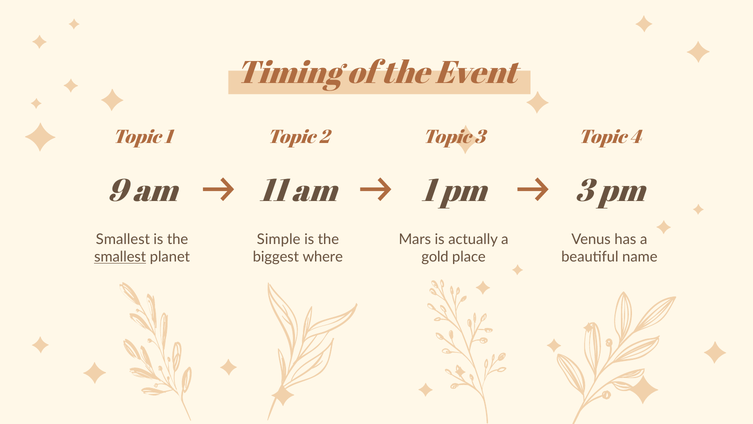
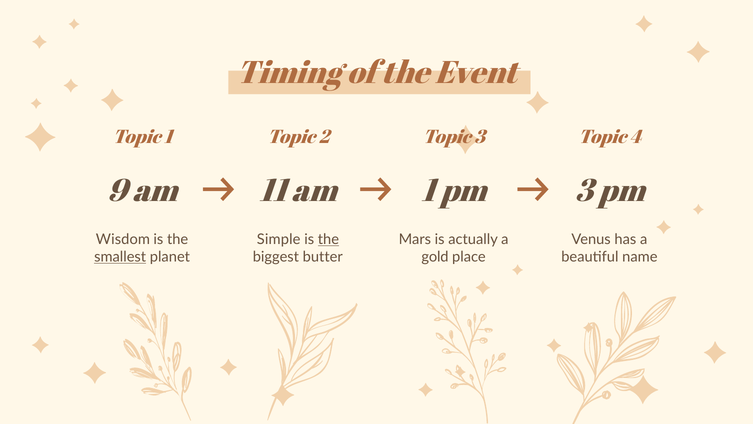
Smallest at (123, 239): Smallest -> Wisdom
the at (328, 239) underline: none -> present
where: where -> butter
